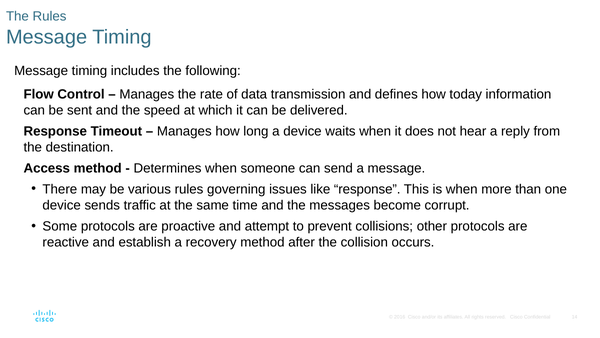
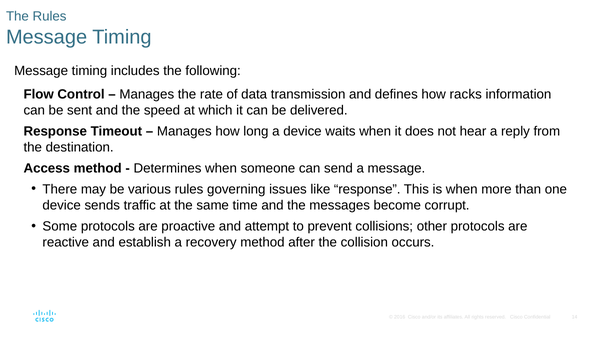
today: today -> racks
